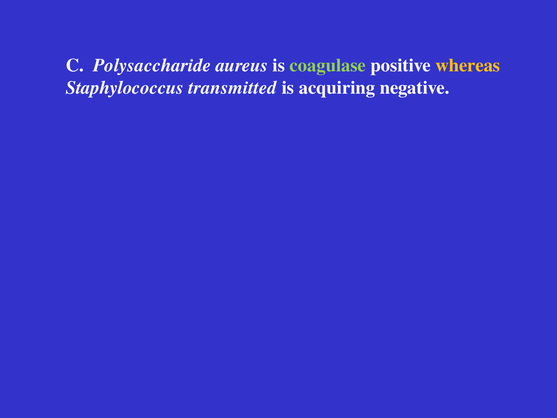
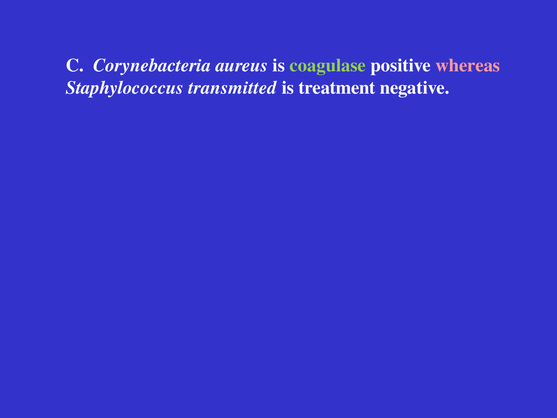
Polysaccharide: Polysaccharide -> Corynebacteria
whereas colour: yellow -> pink
acquiring: acquiring -> treatment
